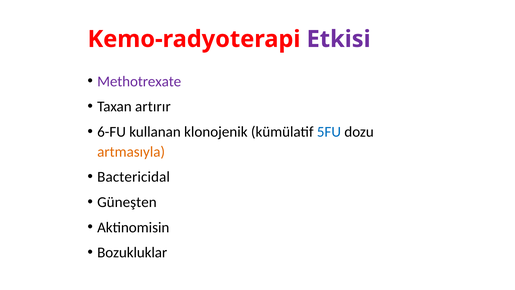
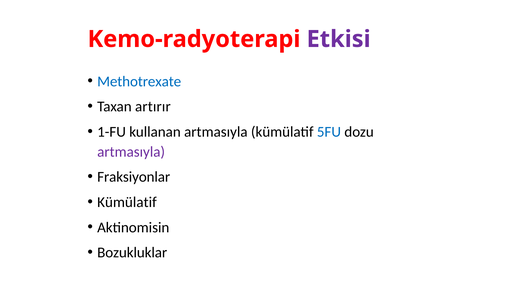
Methotrexate colour: purple -> blue
6-FU: 6-FU -> 1-FU
kullanan klonojenik: klonojenik -> artmasıyla
artmasıyla at (131, 152) colour: orange -> purple
Bactericidal: Bactericidal -> Fraksiyonlar
Güneşten at (127, 202): Güneşten -> Kümülatif
